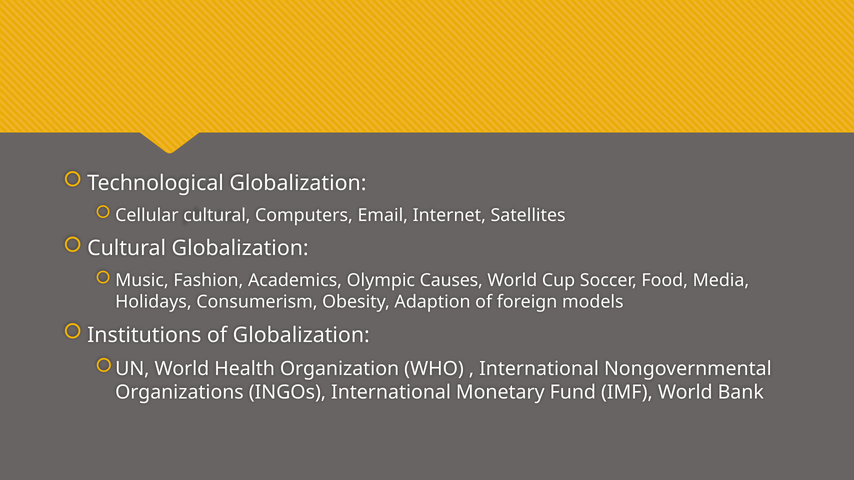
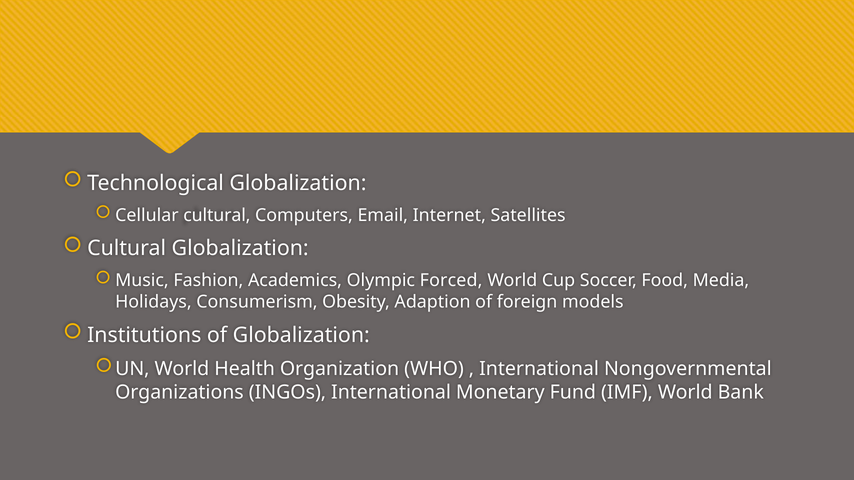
Causes: Causes -> Forced
